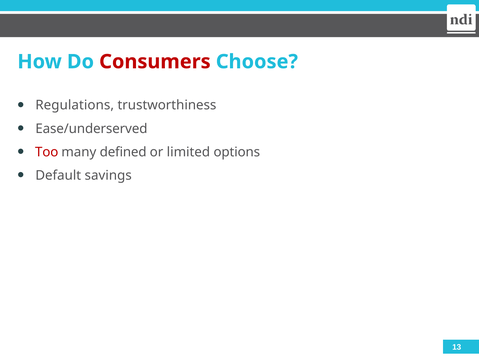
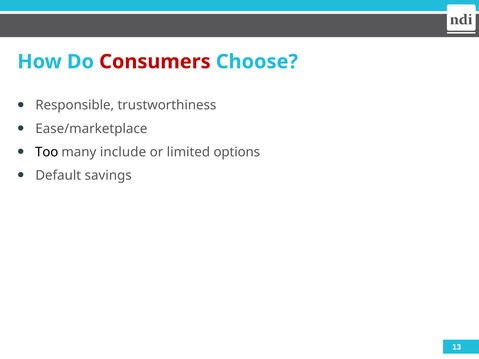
Regulations: Regulations -> Responsible
Ease/underserved: Ease/underserved -> Ease/marketplace
Too colour: red -> black
defined: defined -> include
